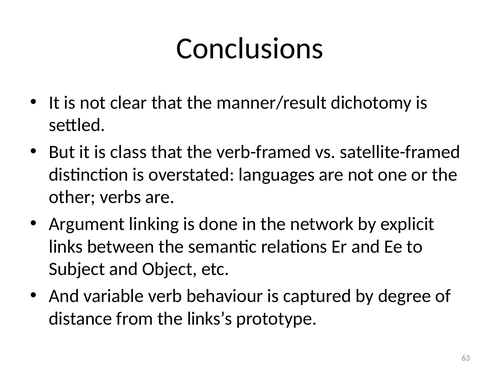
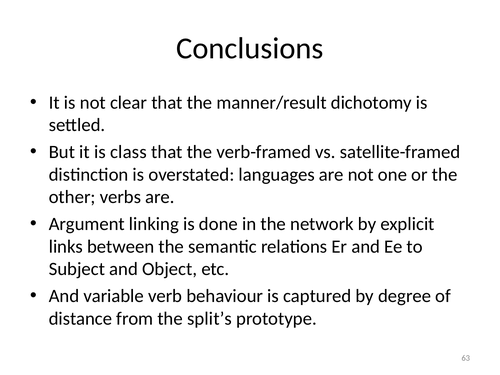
links’s: links’s -> split’s
